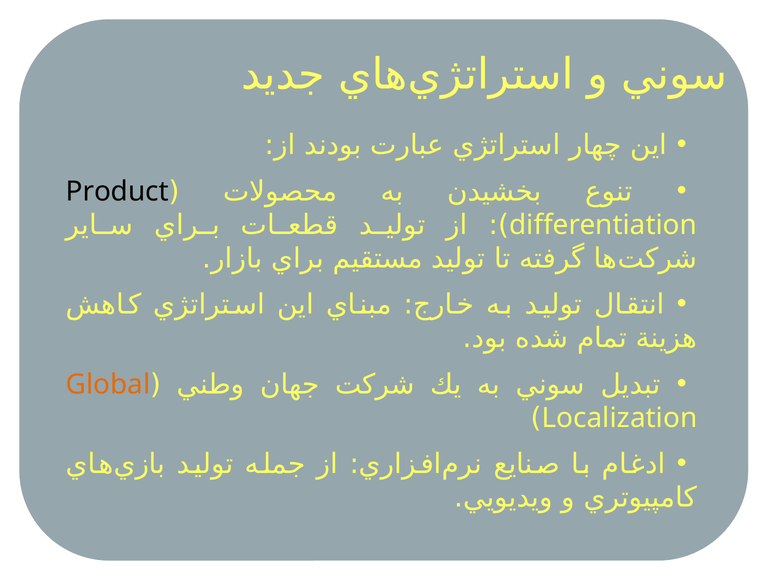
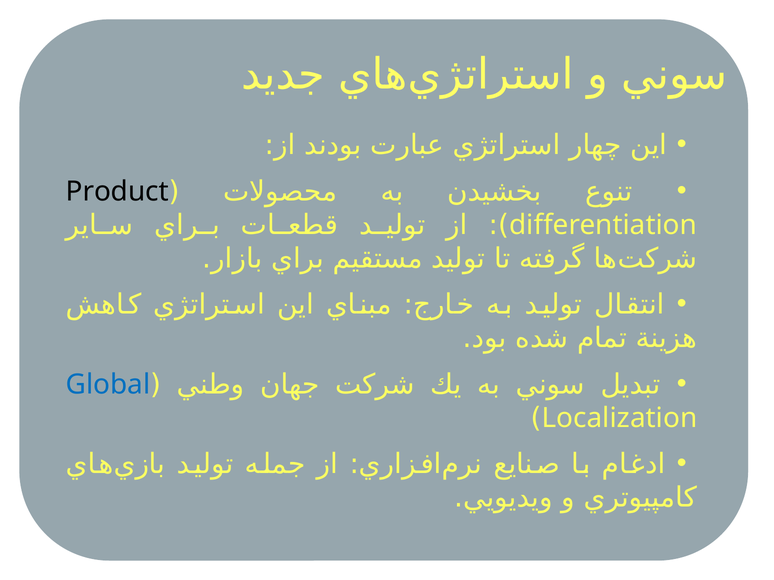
Global colour: orange -> blue
